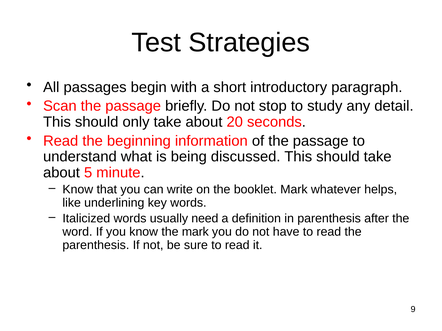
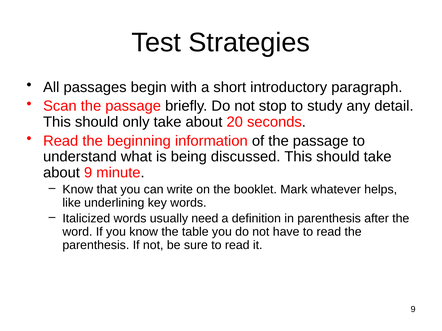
about 5: 5 -> 9
the mark: mark -> table
